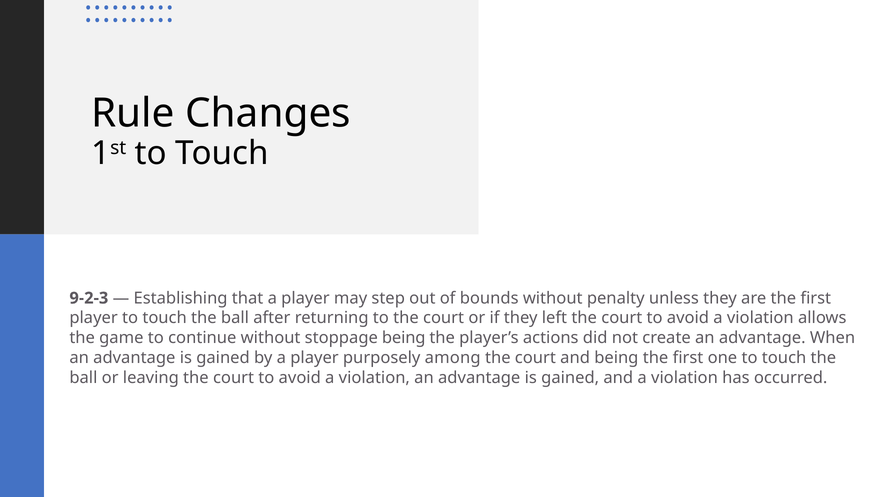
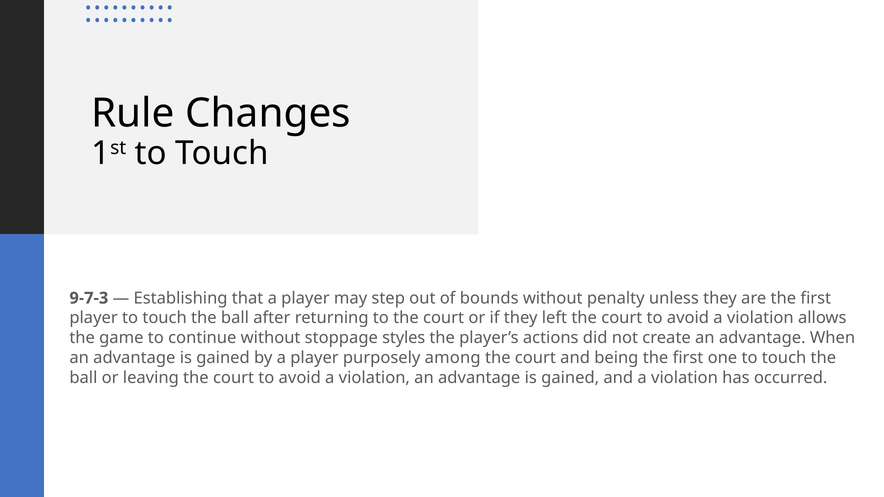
9-2-3: 9-2-3 -> 9-7-3
stoppage being: being -> styles
